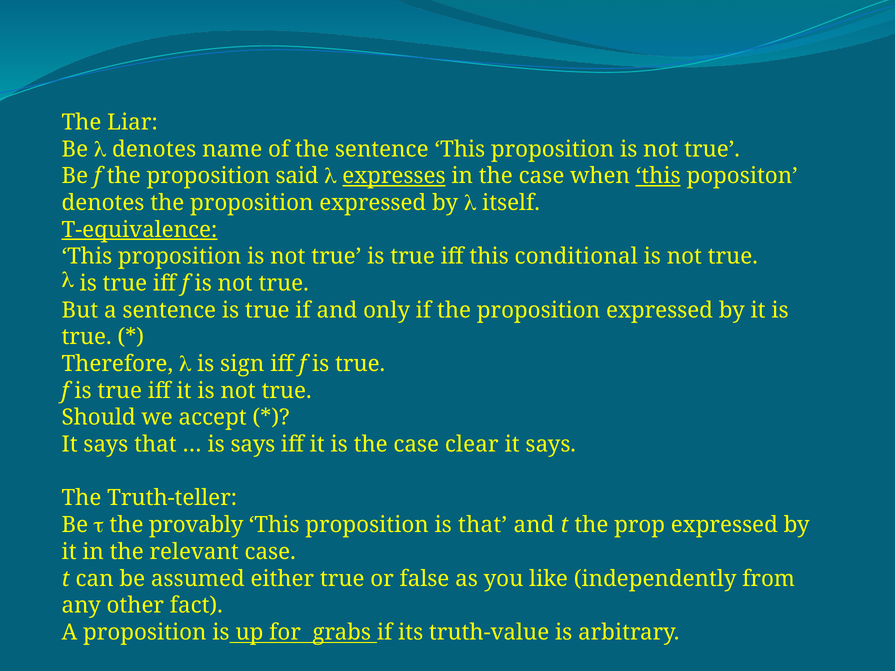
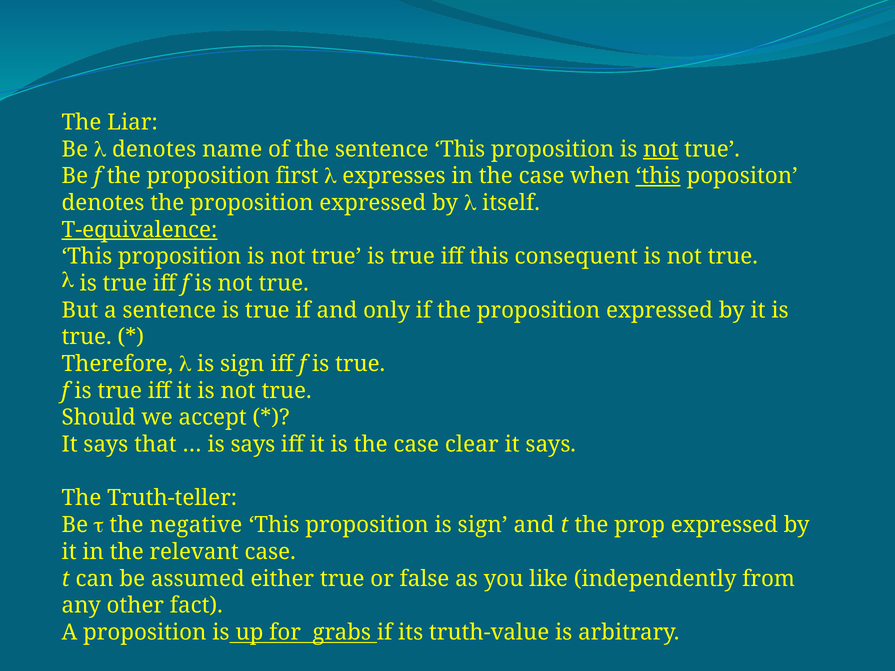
not at (661, 149) underline: none -> present
said: said -> first
expresses underline: present -> none
conditional: conditional -> consequent
provably: provably -> negative
proposition is that: that -> sign
